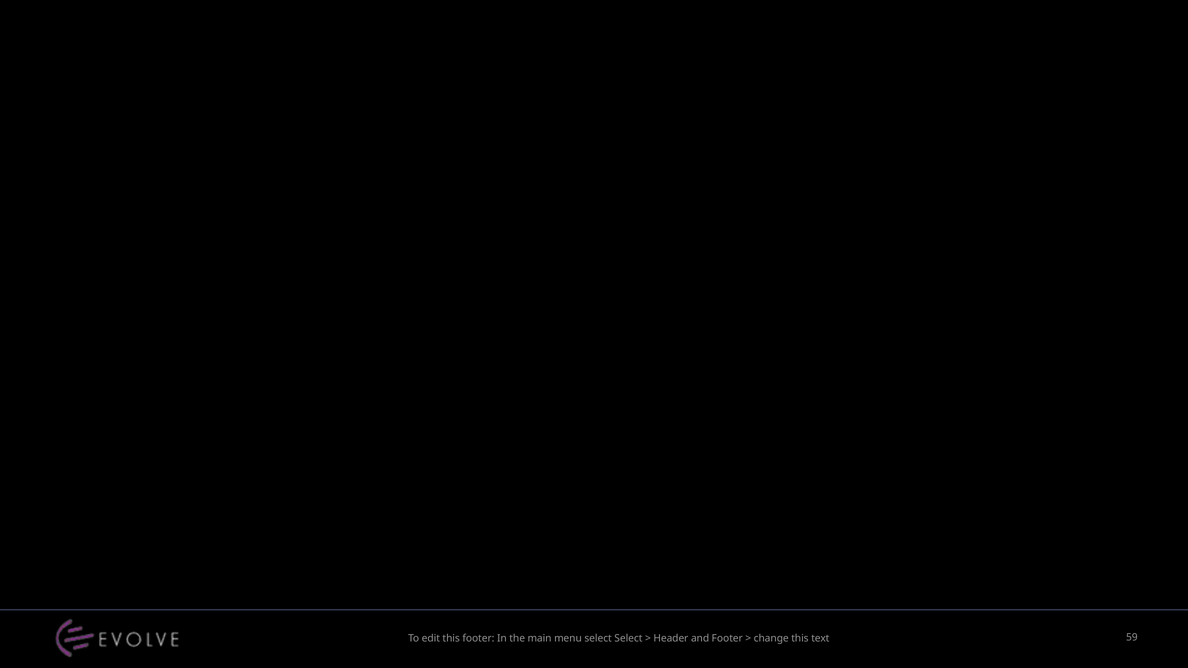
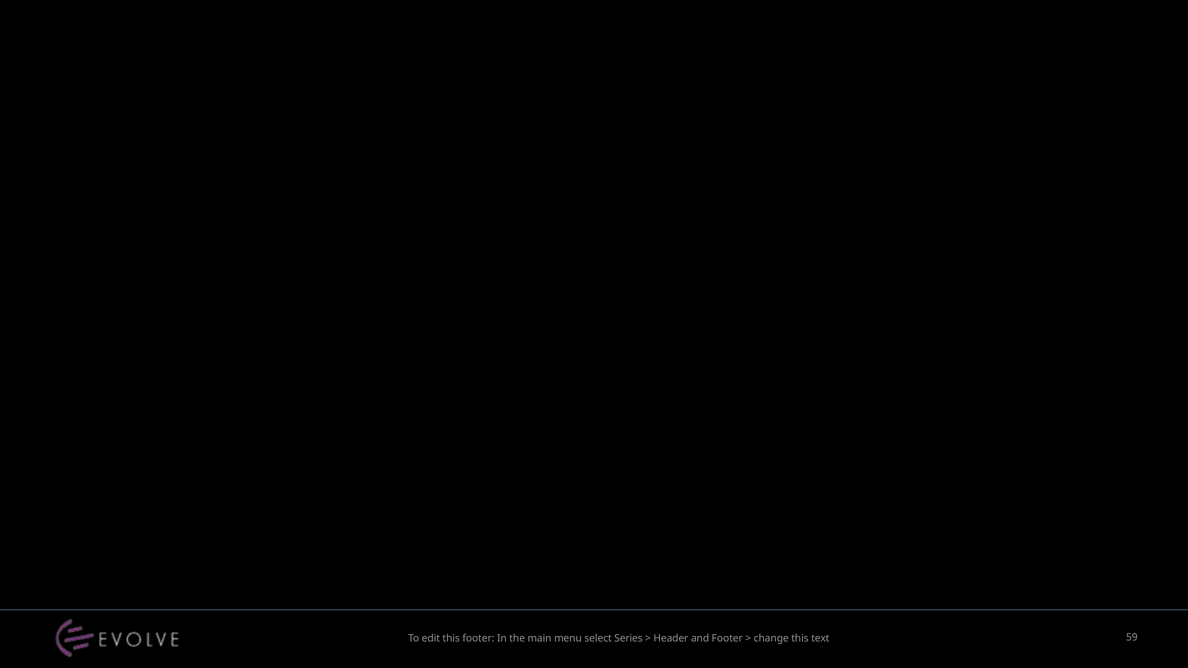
select Select: Select -> Series
